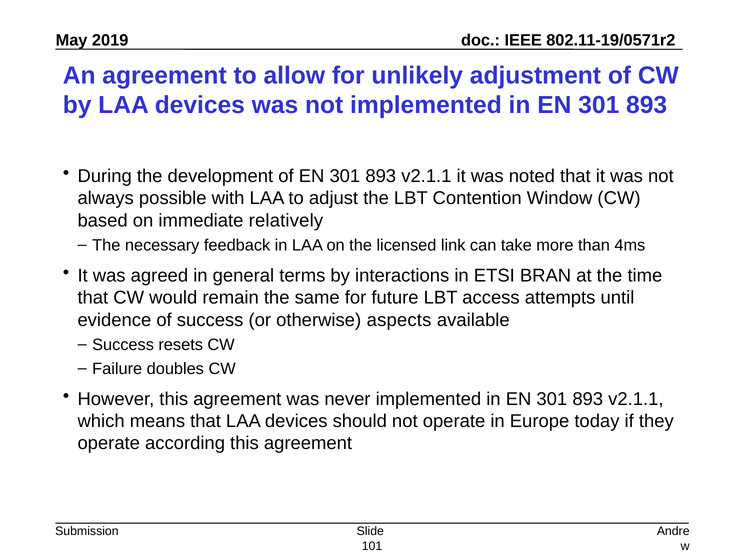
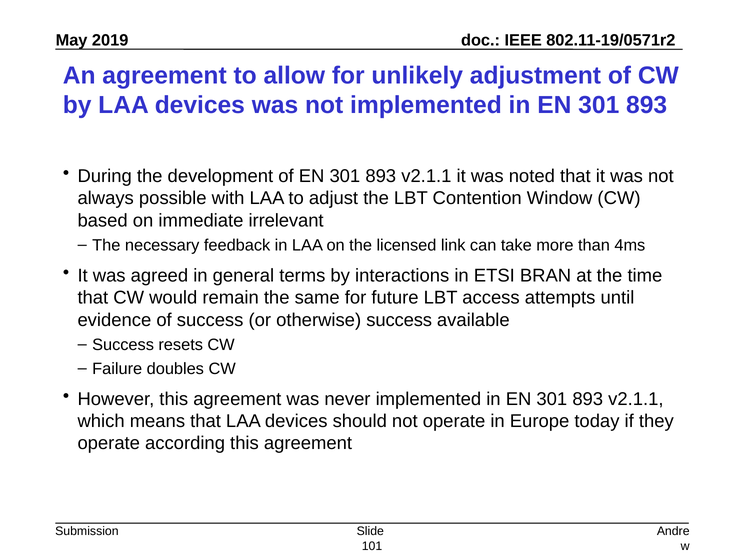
relatively: relatively -> irrelevant
otherwise aspects: aspects -> success
